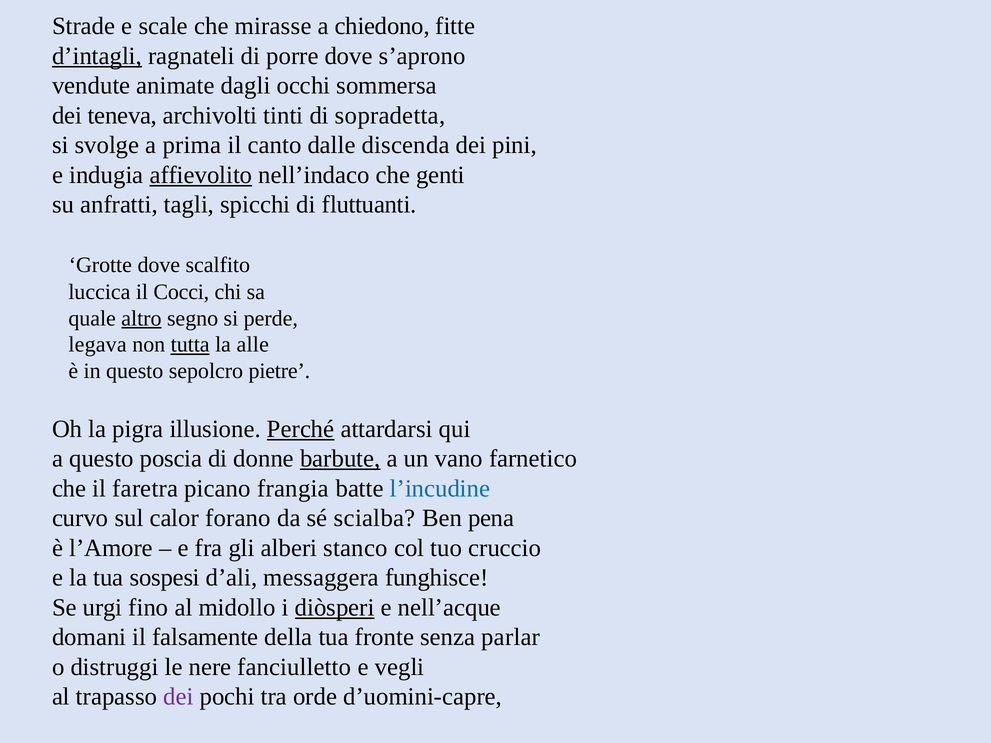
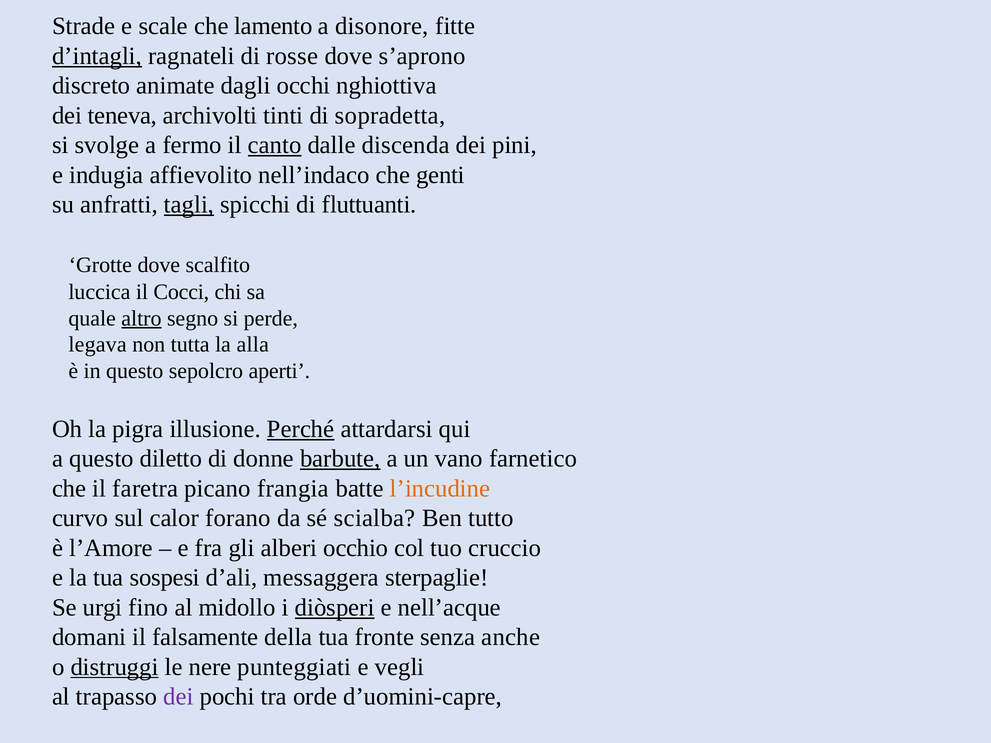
mirasse: mirasse -> lamento
chiedono: chiedono -> disonore
porre: porre -> rosse
vendute: vendute -> discreto
sommersa: sommersa -> nghiottiva
prima: prima -> fermo
canto underline: none -> present
affievolito underline: present -> none
tagli underline: none -> present
tutta underline: present -> none
alle: alle -> alla
pietre: pietre -> aperti
poscia: poscia -> diletto
l’incudine colour: blue -> orange
pena: pena -> tutto
stanco: stanco -> occhio
funghisce: funghisce -> sterpaglie
parlar: parlar -> anche
distruggi underline: none -> present
fanciulletto: fanciulletto -> punteggiati
